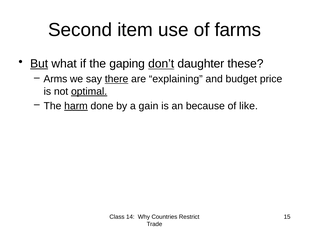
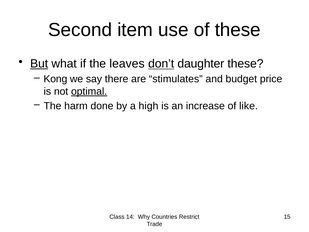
of farms: farms -> these
gaping: gaping -> leaves
Arms: Arms -> Kong
there underline: present -> none
explaining: explaining -> stimulates
harm underline: present -> none
gain: gain -> high
because: because -> increase
